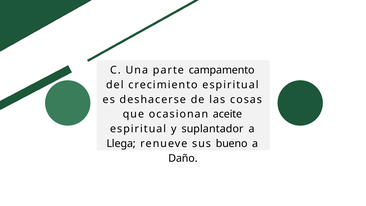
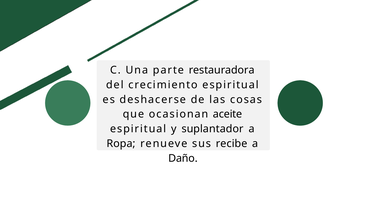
campamento: campamento -> restauradora
Llega: Llega -> Ropa
bueno: bueno -> recibe
